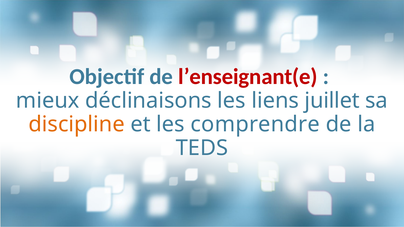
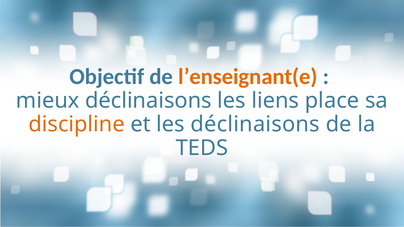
l’enseignant(e colour: red -> orange
juillet: juillet -> place
les comprendre: comprendre -> déclinaisons
